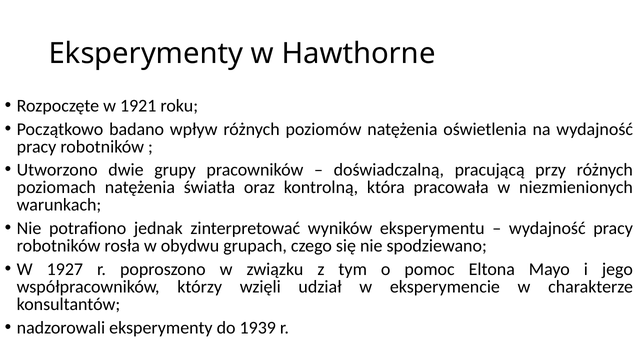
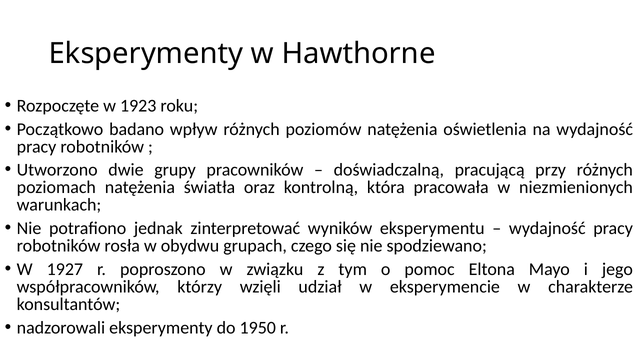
1921: 1921 -> 1923
1939: 1939 -> 1950
